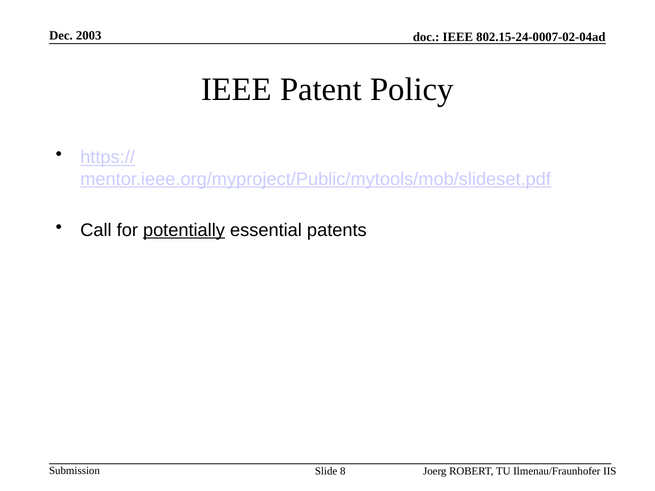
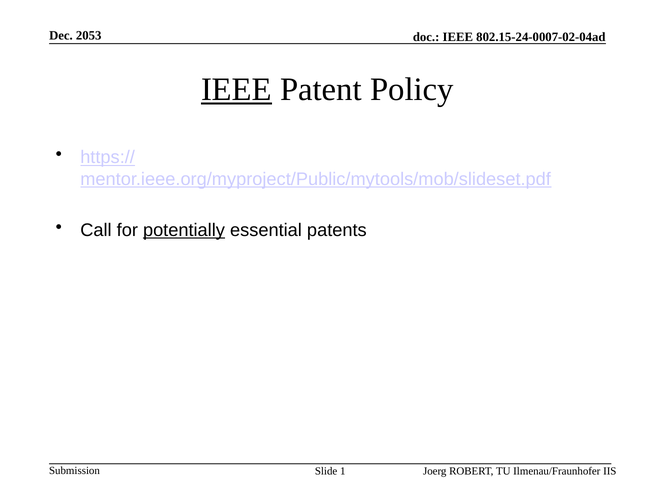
2003: 2003 -> 2053
IEEE at (236, 90) underline: none -> present
8: 8 -> 1
